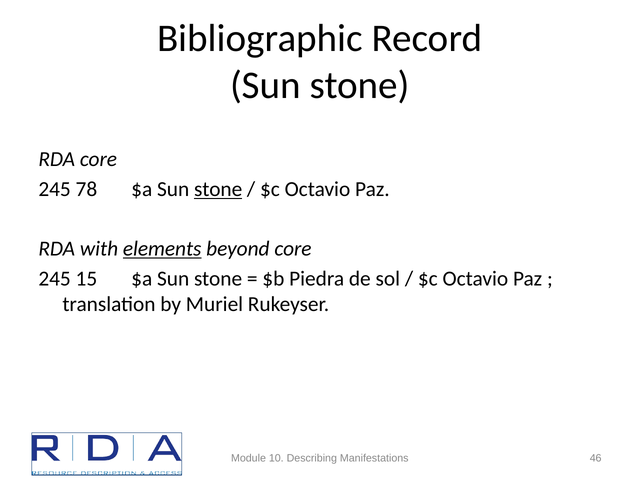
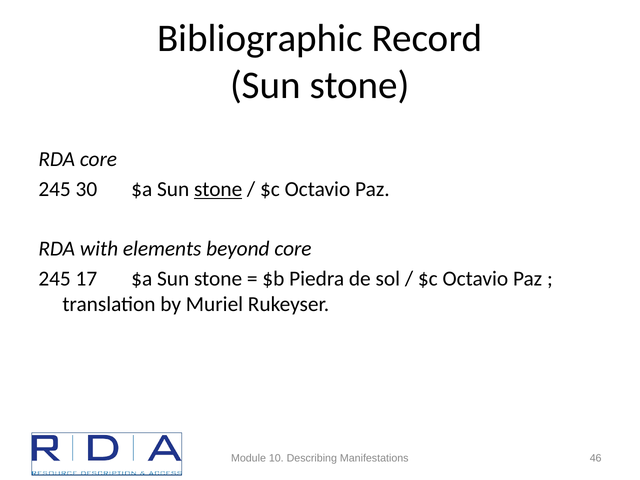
78: 78 -> 30
elements underline: present -> none
15: 15 -> 17
